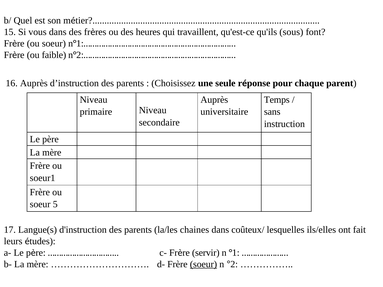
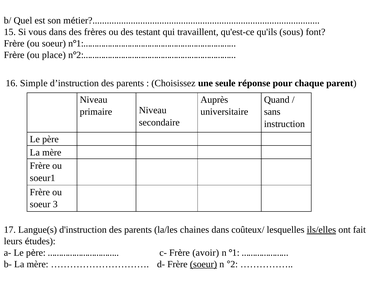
heures: heures -> testant
faible: faible -> place
16 Auprès: Auprès -> Simple
Temps: Temps -> Quand
5: 5 -> 3
ils/elles underline: none -> present
servir: servir -> avoir
